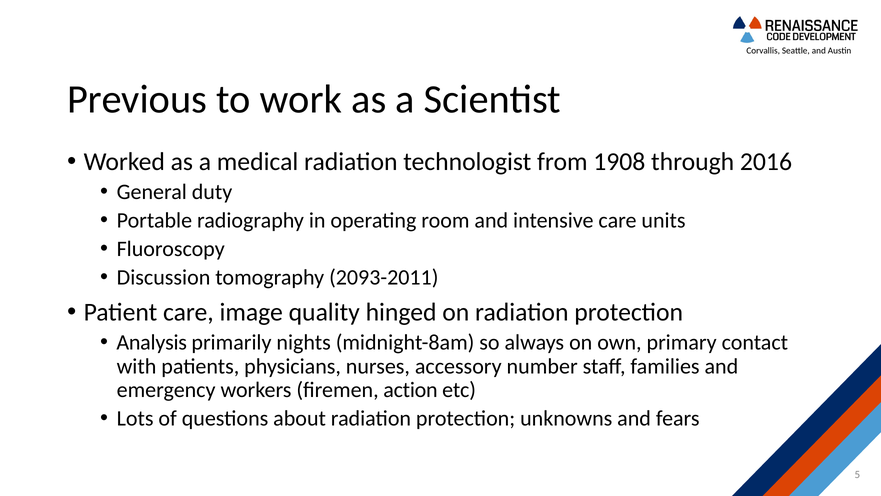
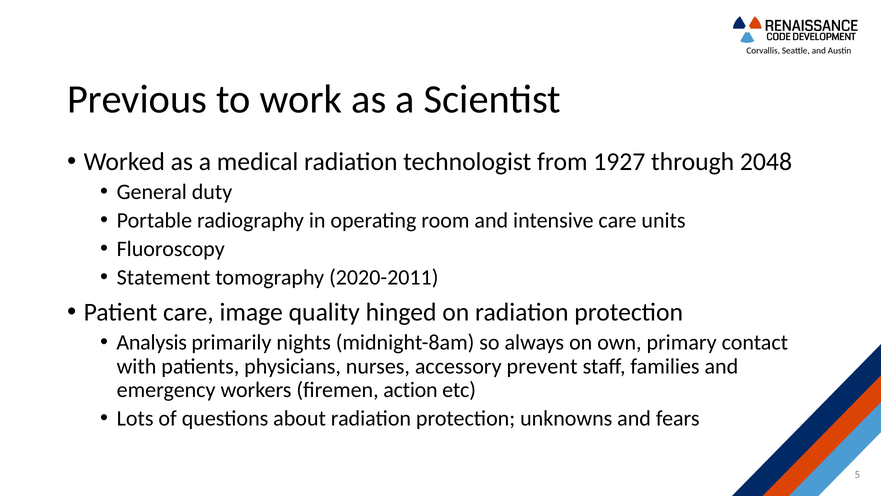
1908: 1908 -> 1927
2016: 2016 -> 2048
Discussion: Discussion -> Statement
2093-2011: 2093-2011 -> 2020-2011
number: number -> prevent
